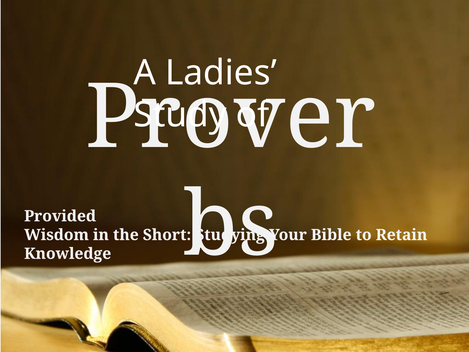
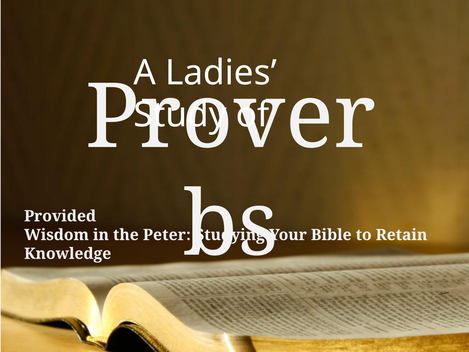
Short: Short -> Peter
